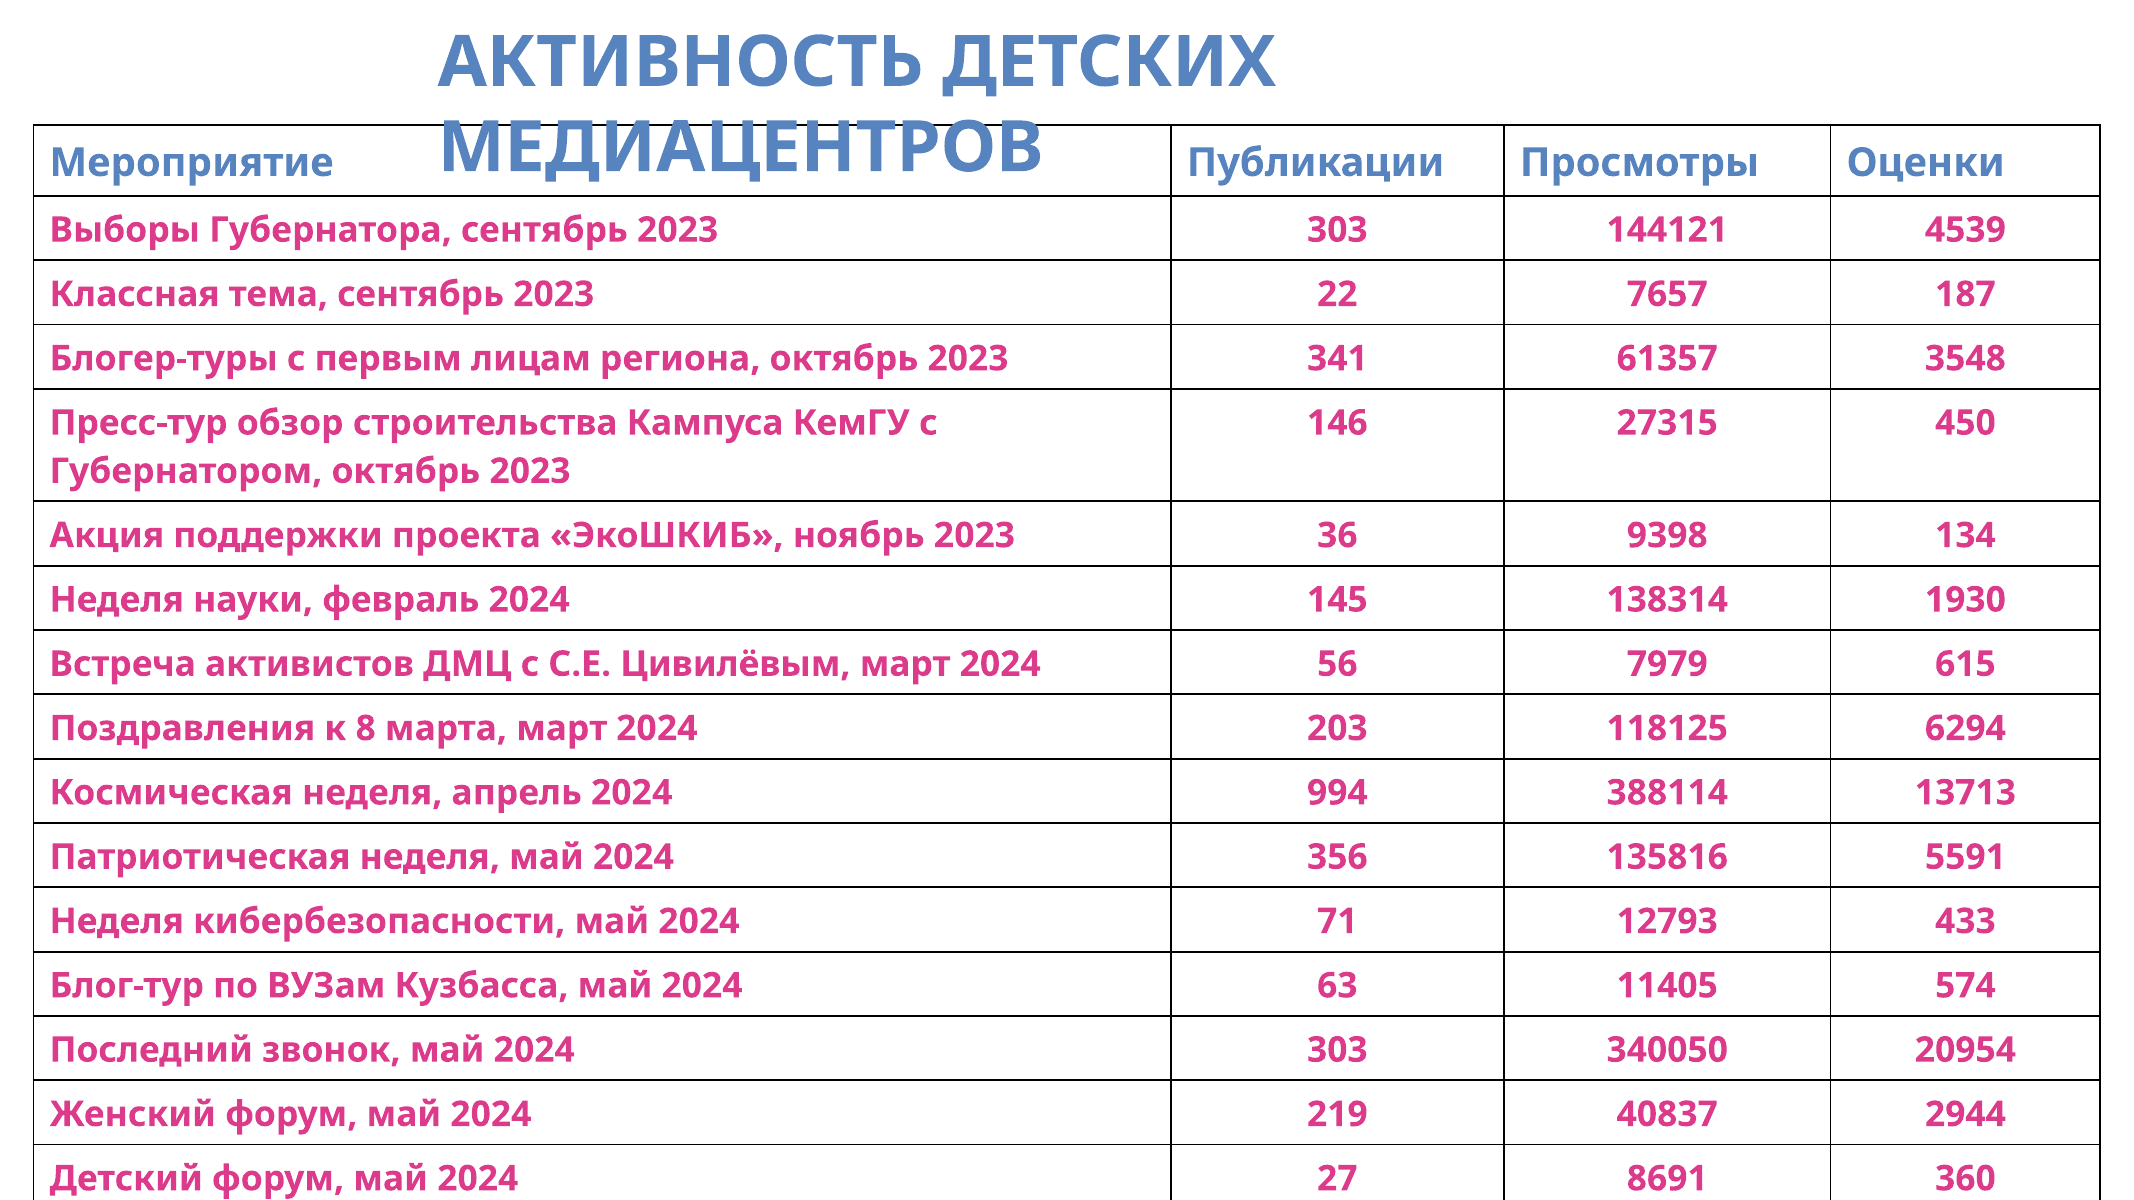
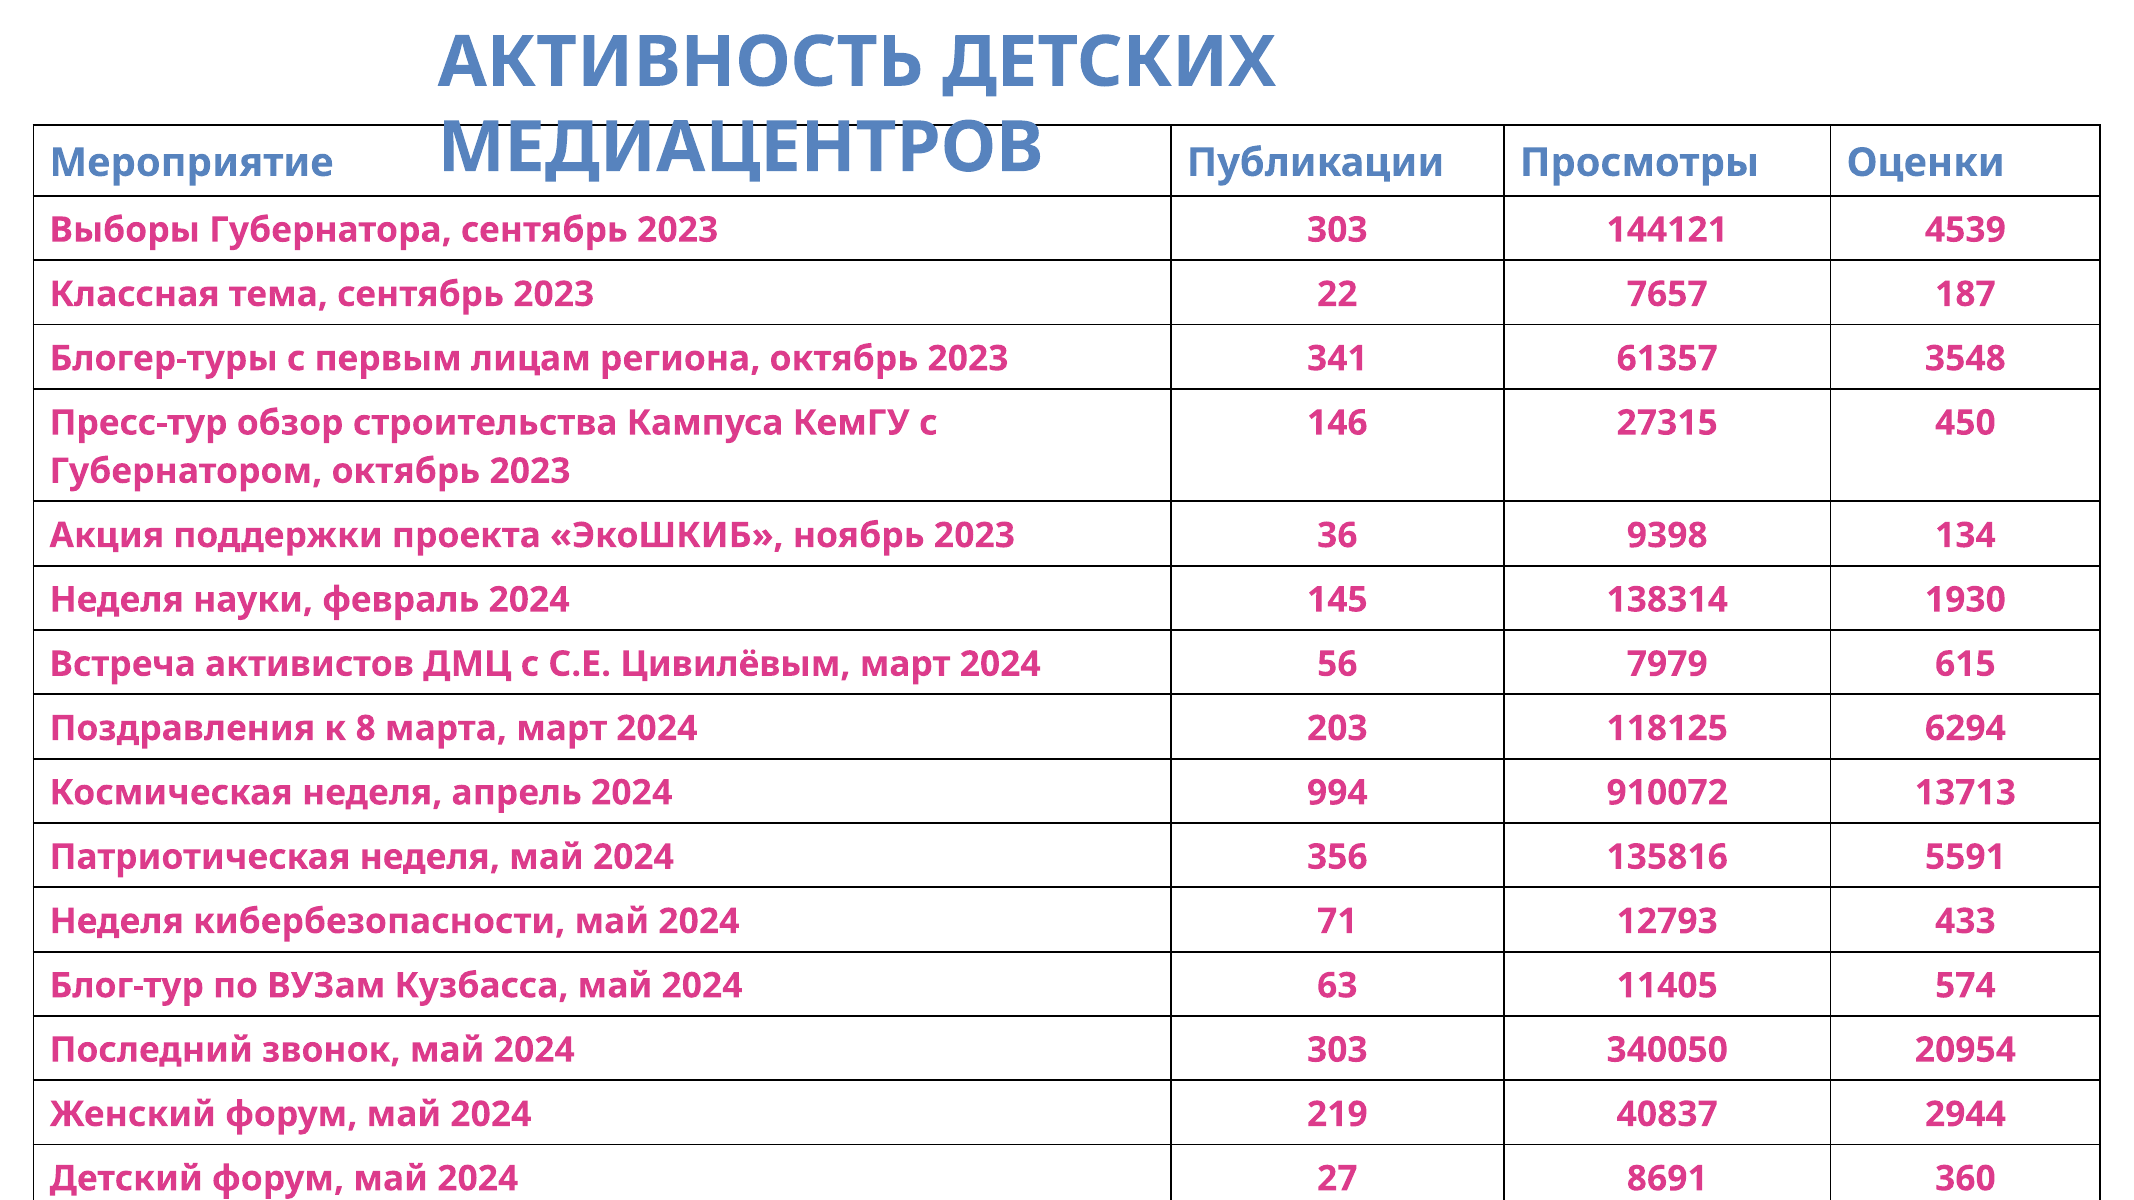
388114: 388114 -> 910072
